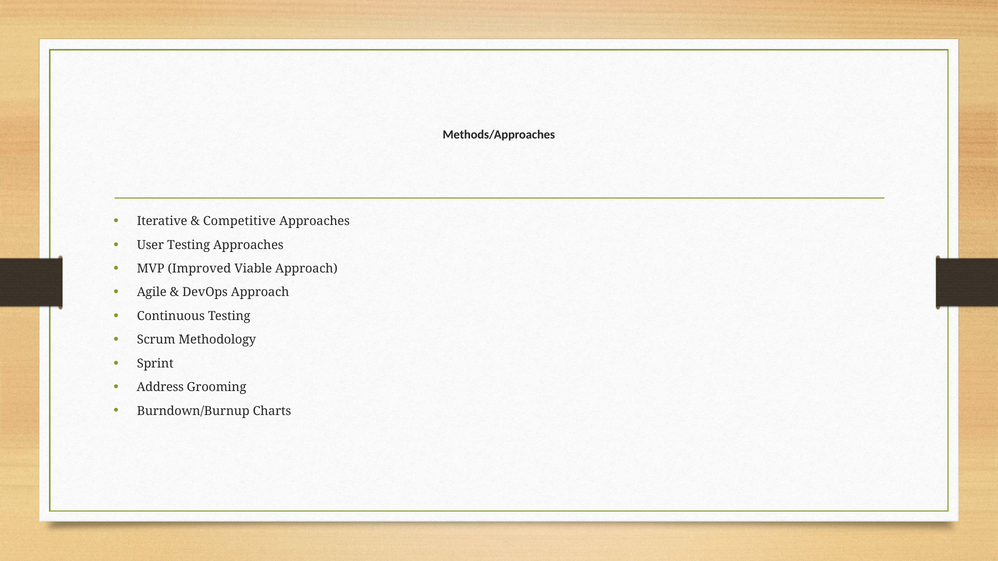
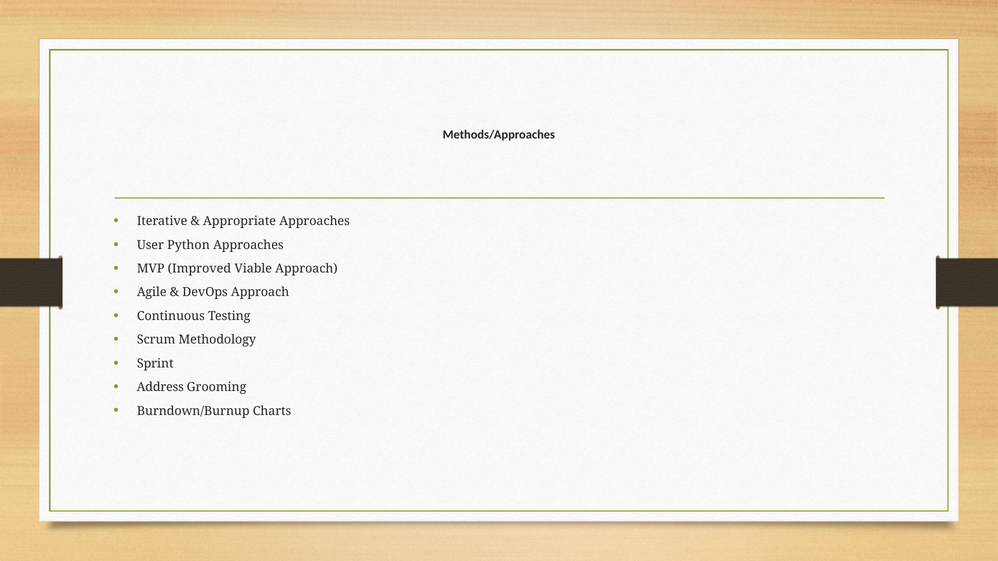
Competitive: Competitive -> Appropriate
User Testing: Testing -> Python
